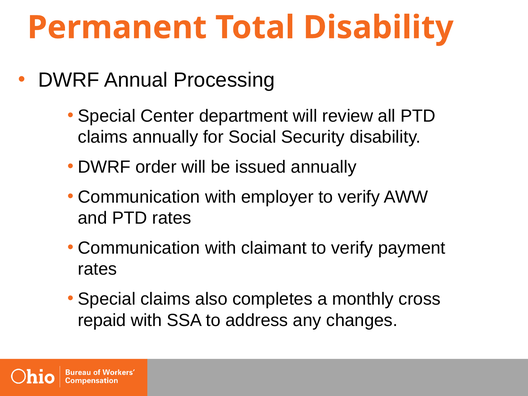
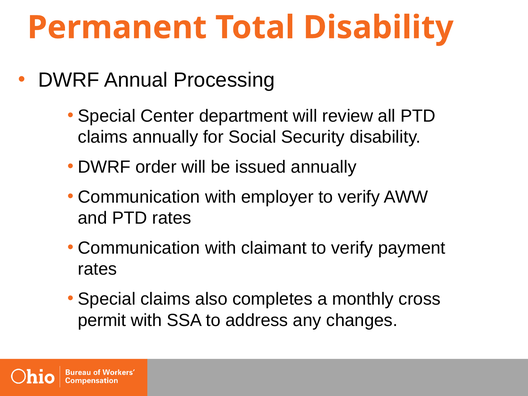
repaid: repaid -> permit
